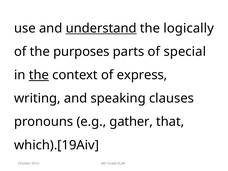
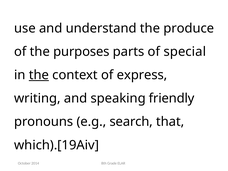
understand underline: present -> none
logically: logically -> produce
clauses: clauses -> friendly
gather: gather -> search
